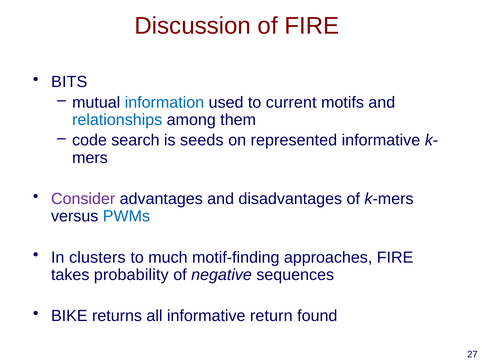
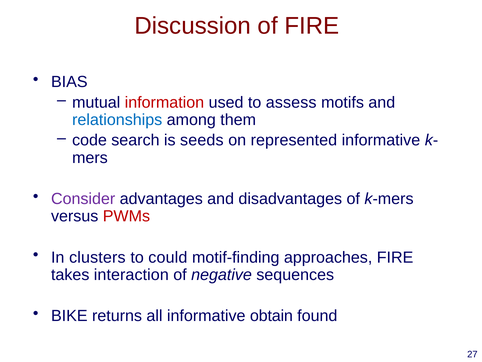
BITS: BITS -> BIAS
information colour: blue -> red
current: current -> assess
PWMs colour: blue -> red
much: much -> could
probability: probability -> interaction
return: return -> obtain
